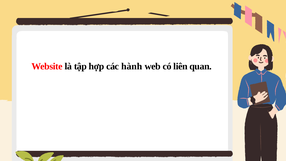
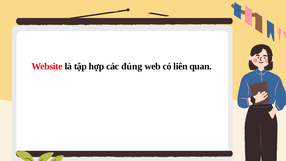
hành: hành -> đúng
